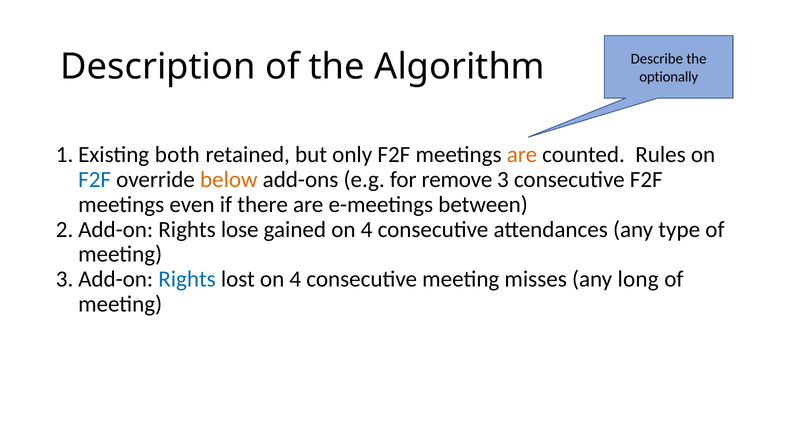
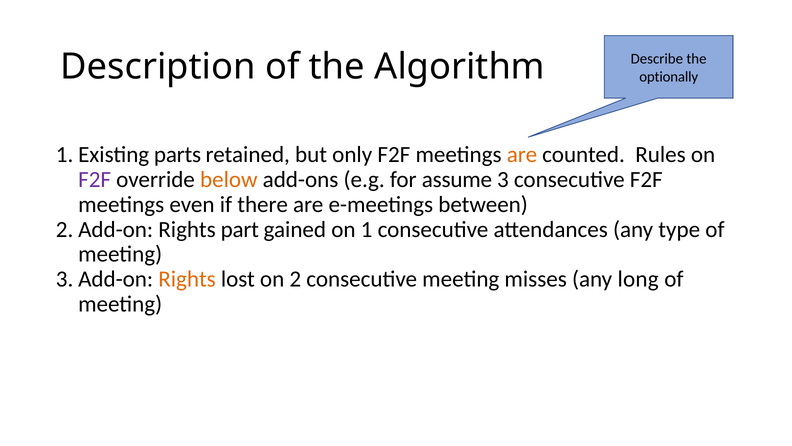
both: both -> parts
F2F at (95, 179) colour: blue -> purple
remove: remove -> assume
lose: lose -> part
gained on 4: 4 -> 1
Rights at (187, 279) colour: blue -> orange
lost on 4: 4 -> 2
